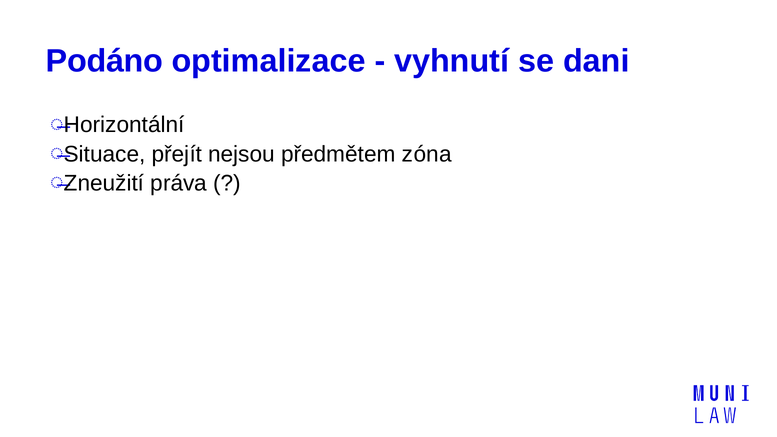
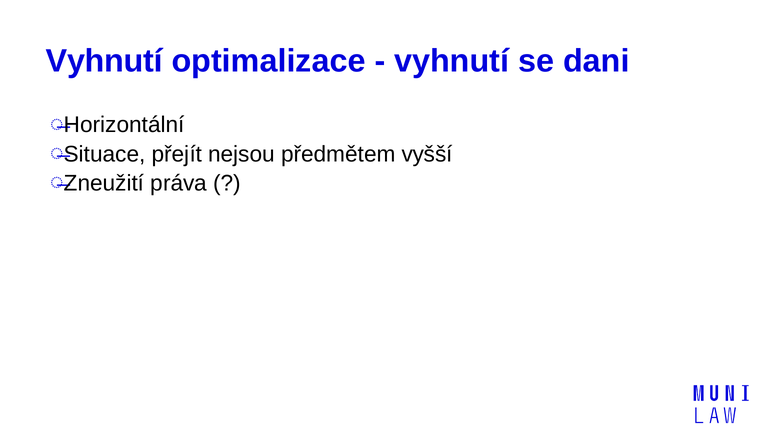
Podáno at (104, 61): Podáno -> Vyhnutí
zóna: zóna -> vyšší
